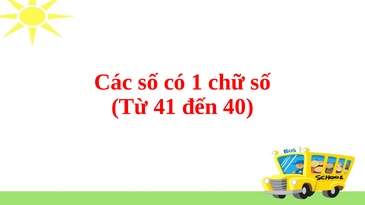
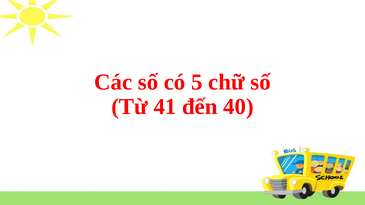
1: 1 -> 5
